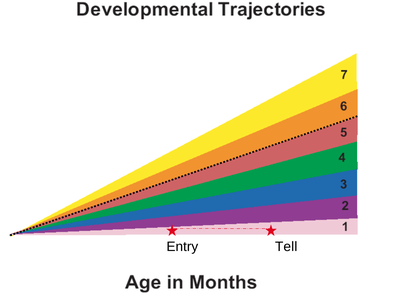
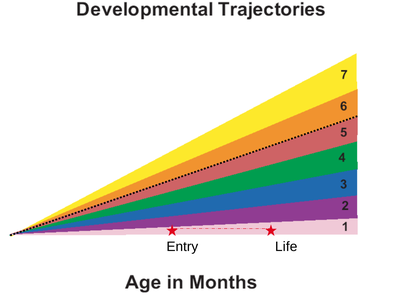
Tell: Tell -> Life
